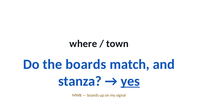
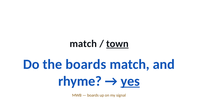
where at (83, 44): where -> match
town underline: none -> present
stanza: stanza -> rhyme
